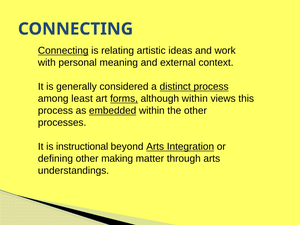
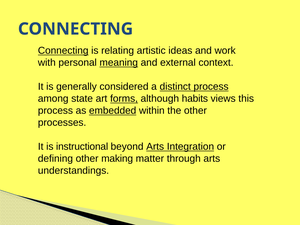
meaning underline: none -> present
least: least -> state
although within: within -> habits
